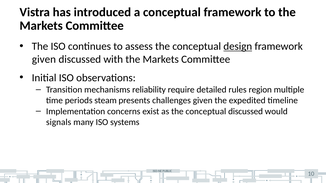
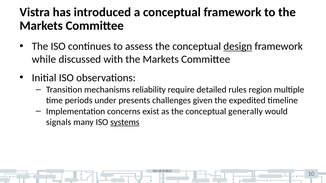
given at (44, 59): given -> while
steam: steam -> under
conceptual discussed: discussed -> generally
systems underline: none -> present
